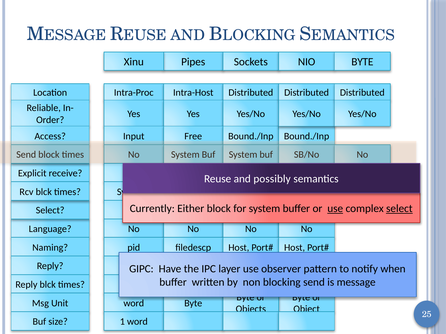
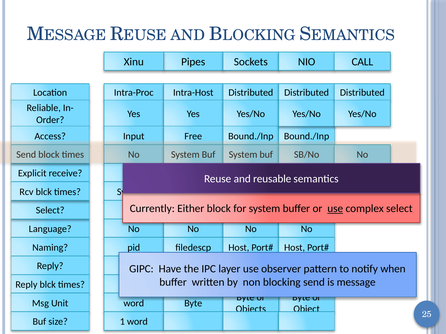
BYTE at (362, 62): BYTE -> CALL
possibly: possibly -> reusable
select at (399, 209) underline: present -> none
